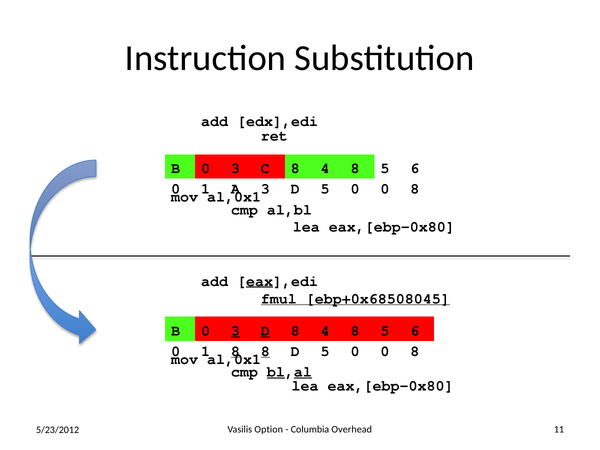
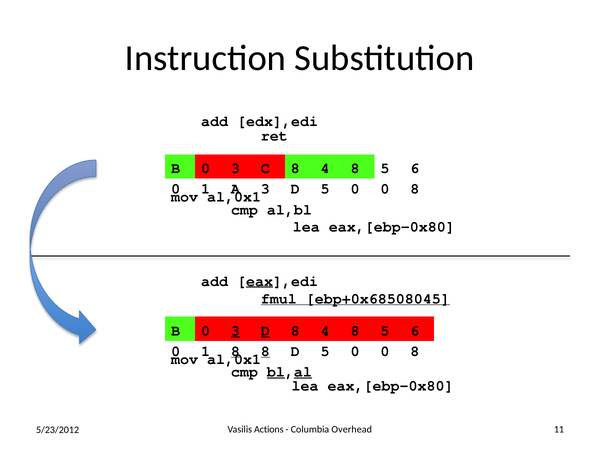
Option: Option -> Actions
